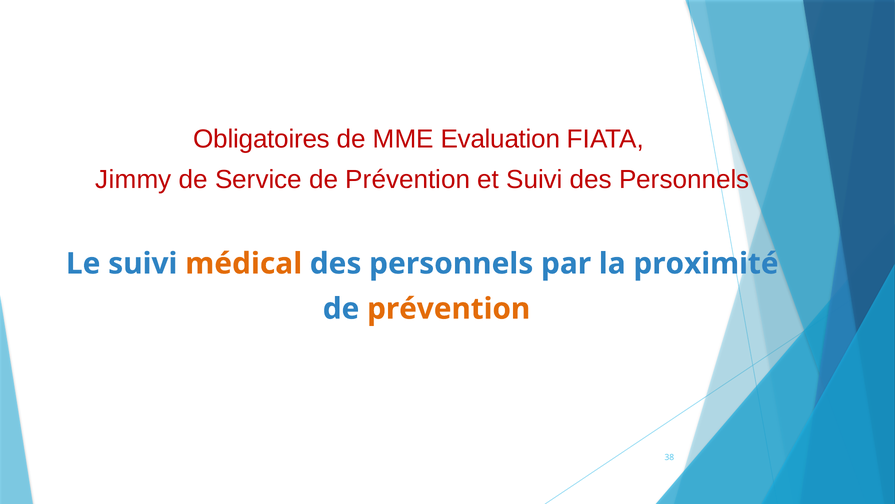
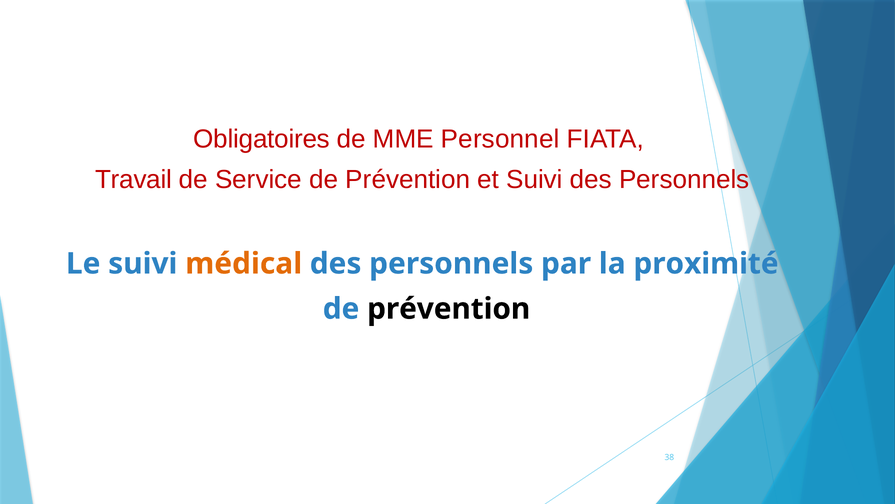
Evaluation: Evaluation -> Personnel
Jimmy: Jimmy -> Travail
prévention colour: orange -> black
